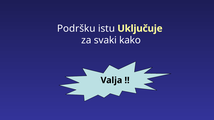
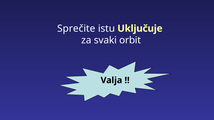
Podršku: Podršku -> Sprečite
kako: kako -> orbit
